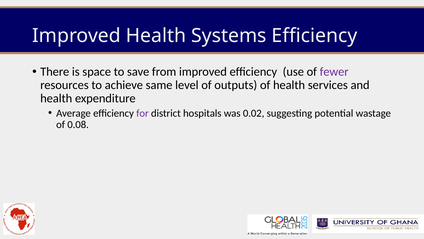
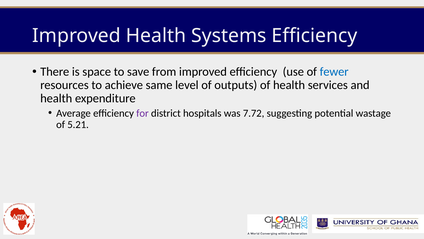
fewer colour: purple -> blue
0.02: 0.02 -> 7.72
0.08: 0.08 -> 5.21
